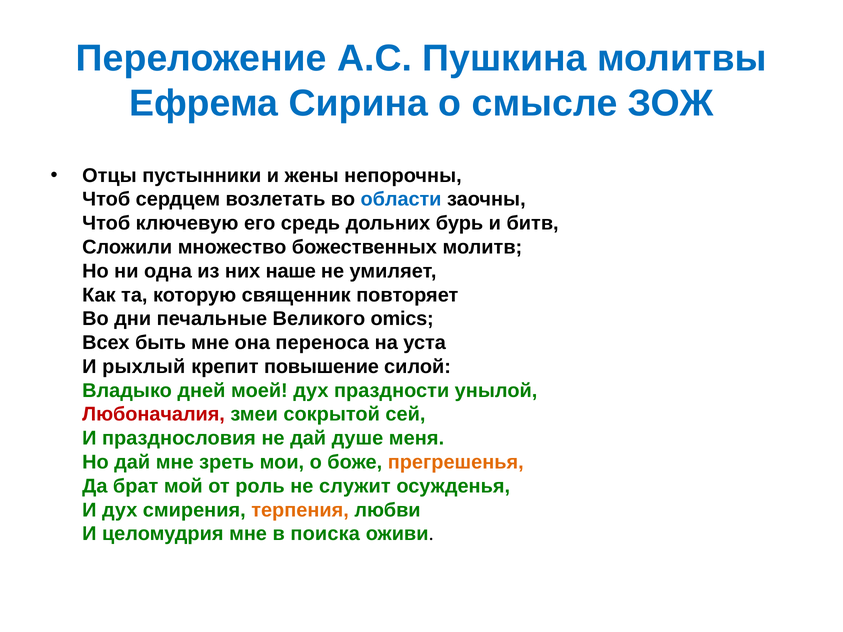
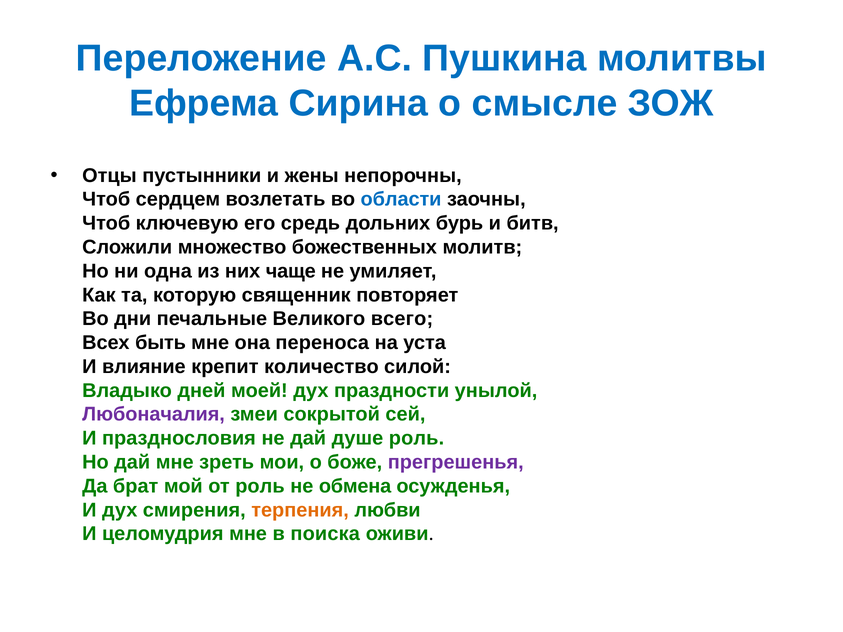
наше: наше -> чаще
omics: omics -> всего
рыхлый: рыхлый -> влияние
повышение: повышение -> количество
Любоначалия colour: red -> purple
душе меня: меня -> роль
прегрешенья colour: orange -> purple
служит: служит -> обмена
